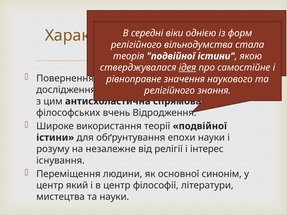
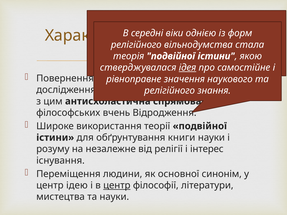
обґрунтування епохи: епохи -> книги
який: який -> ідею
центр at (117, 186) underline: none -> present
